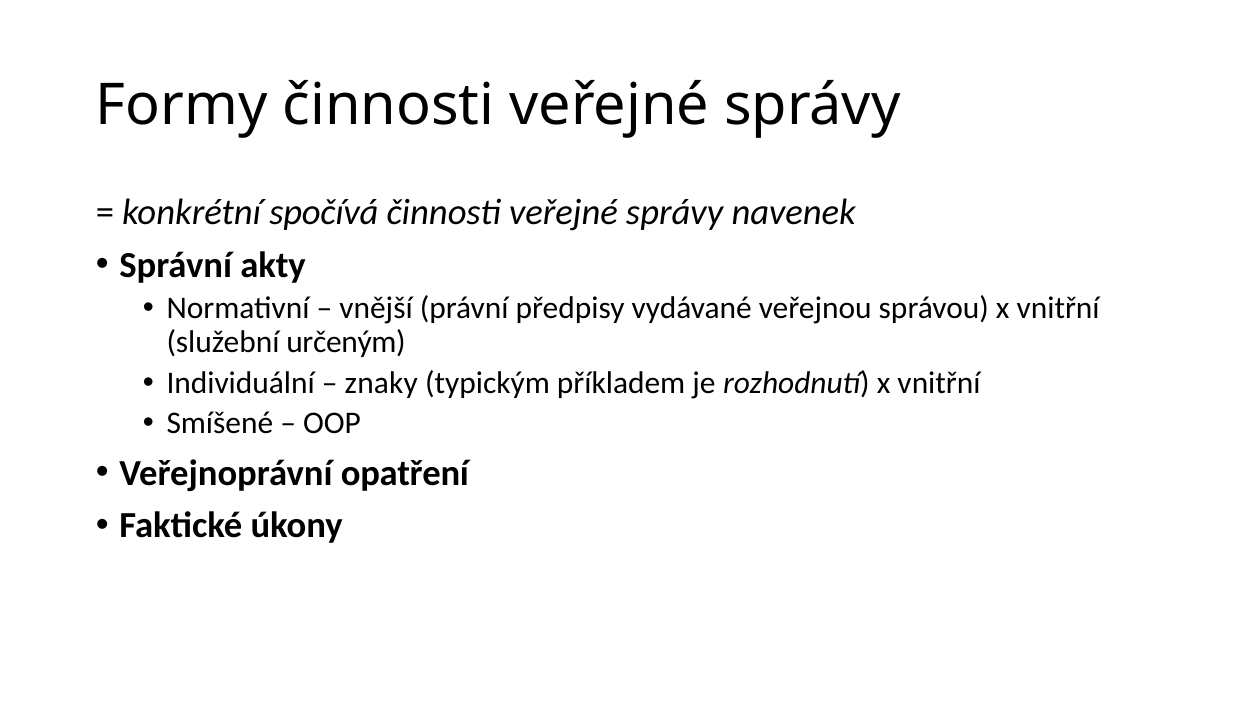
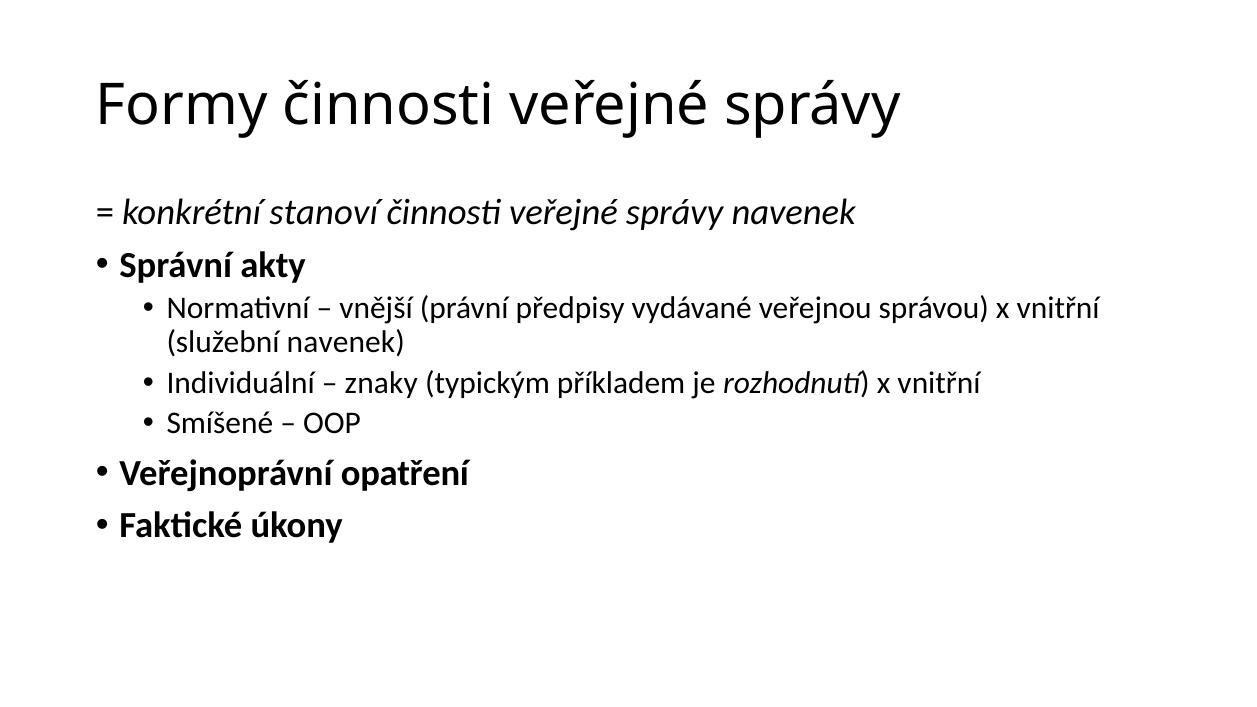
spočívá: spočívá -> stanoví
služební určeným: určeným -> navenek
